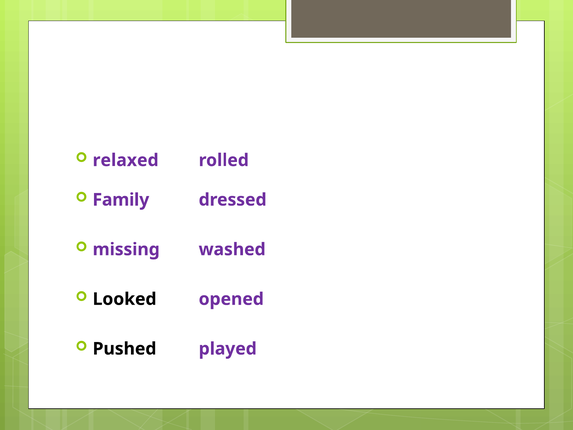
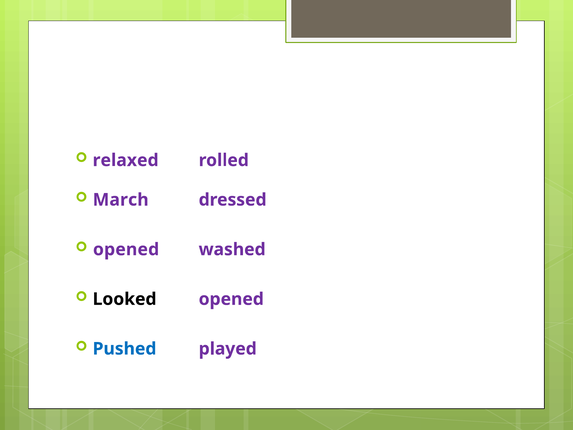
Family: Family -> March
missing at (126, 249): missing -> opened
Pushed colour: black -> blue
